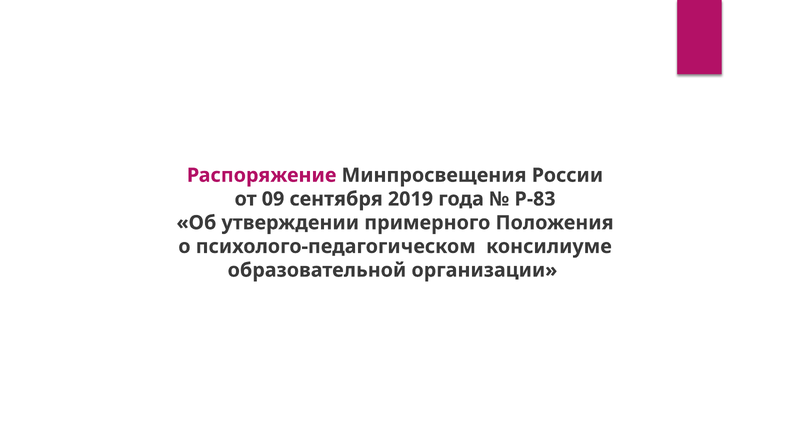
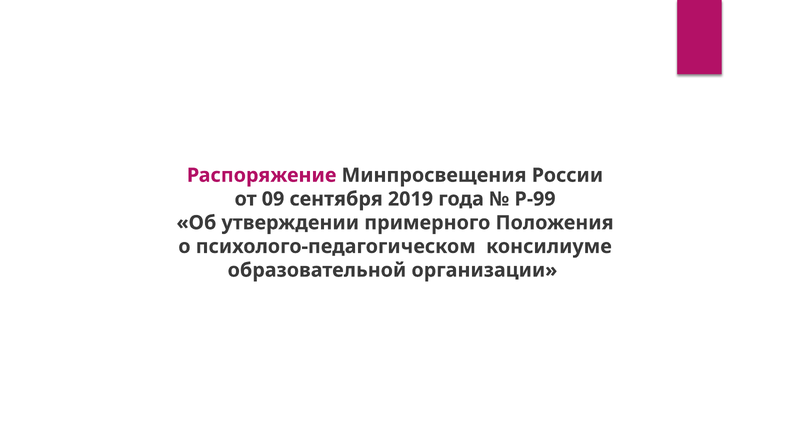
Р-83: Р-83 -> Р-99
